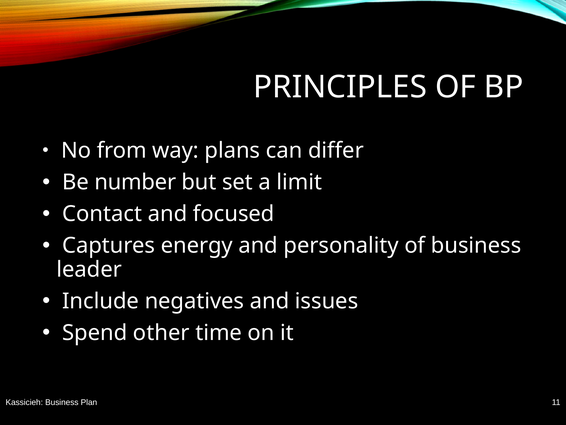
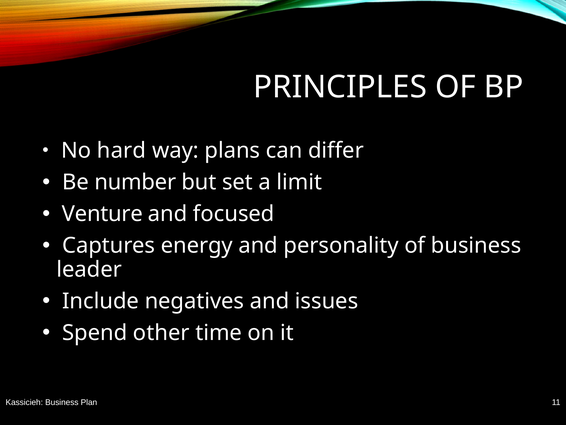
from: from -> hard
Contact: Contact -> Venture
